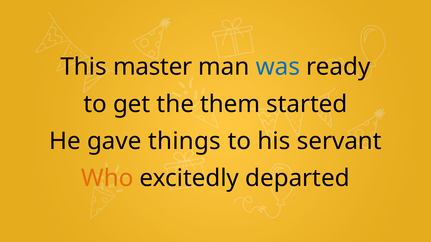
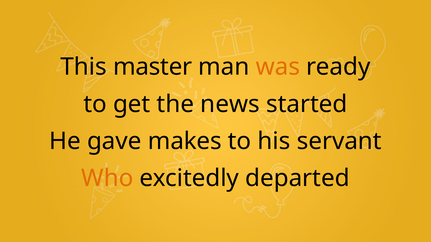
was colour: blue -> orange
them: them -> news
things: things -> makes
